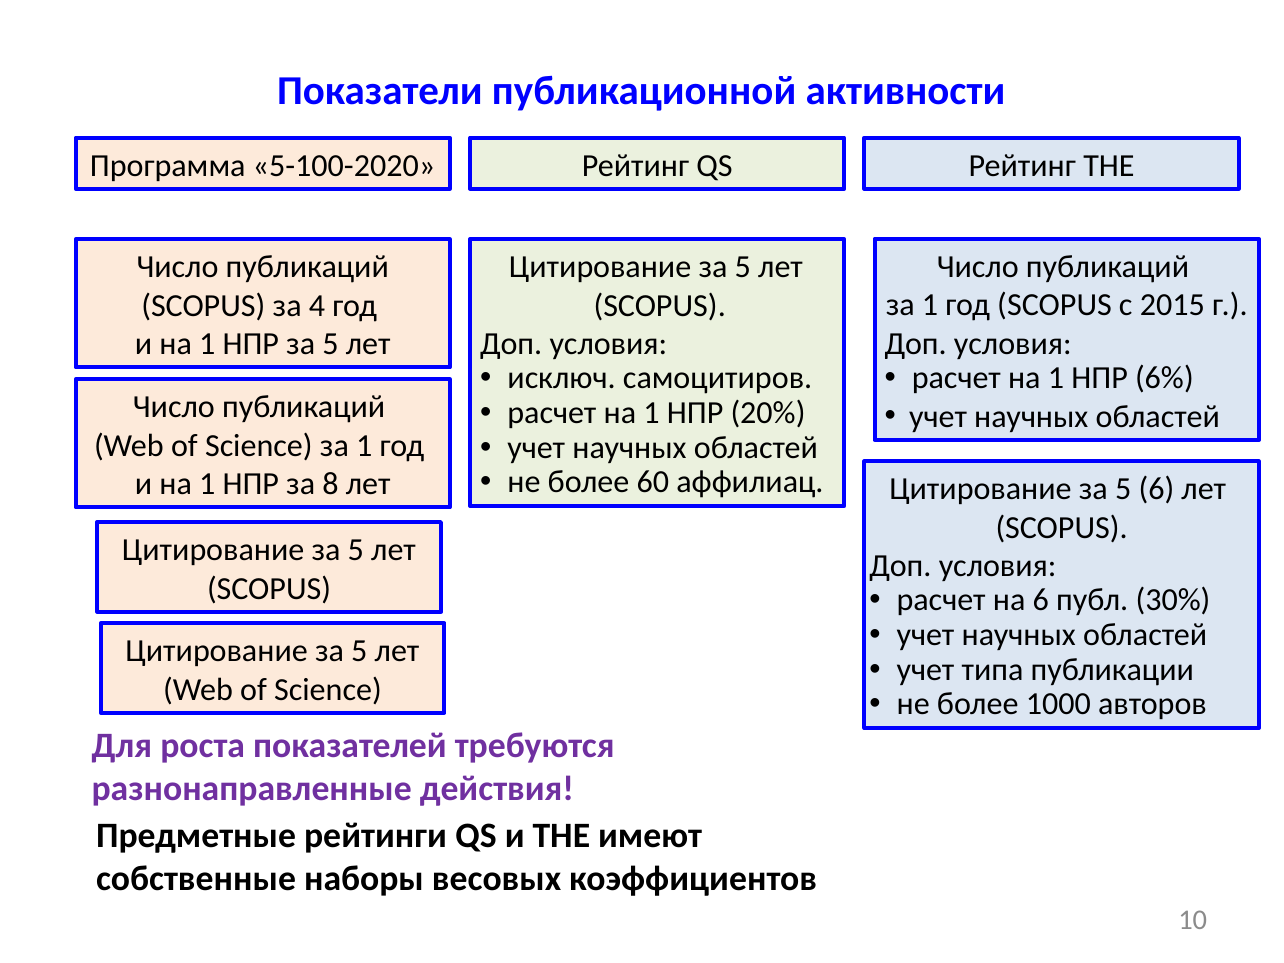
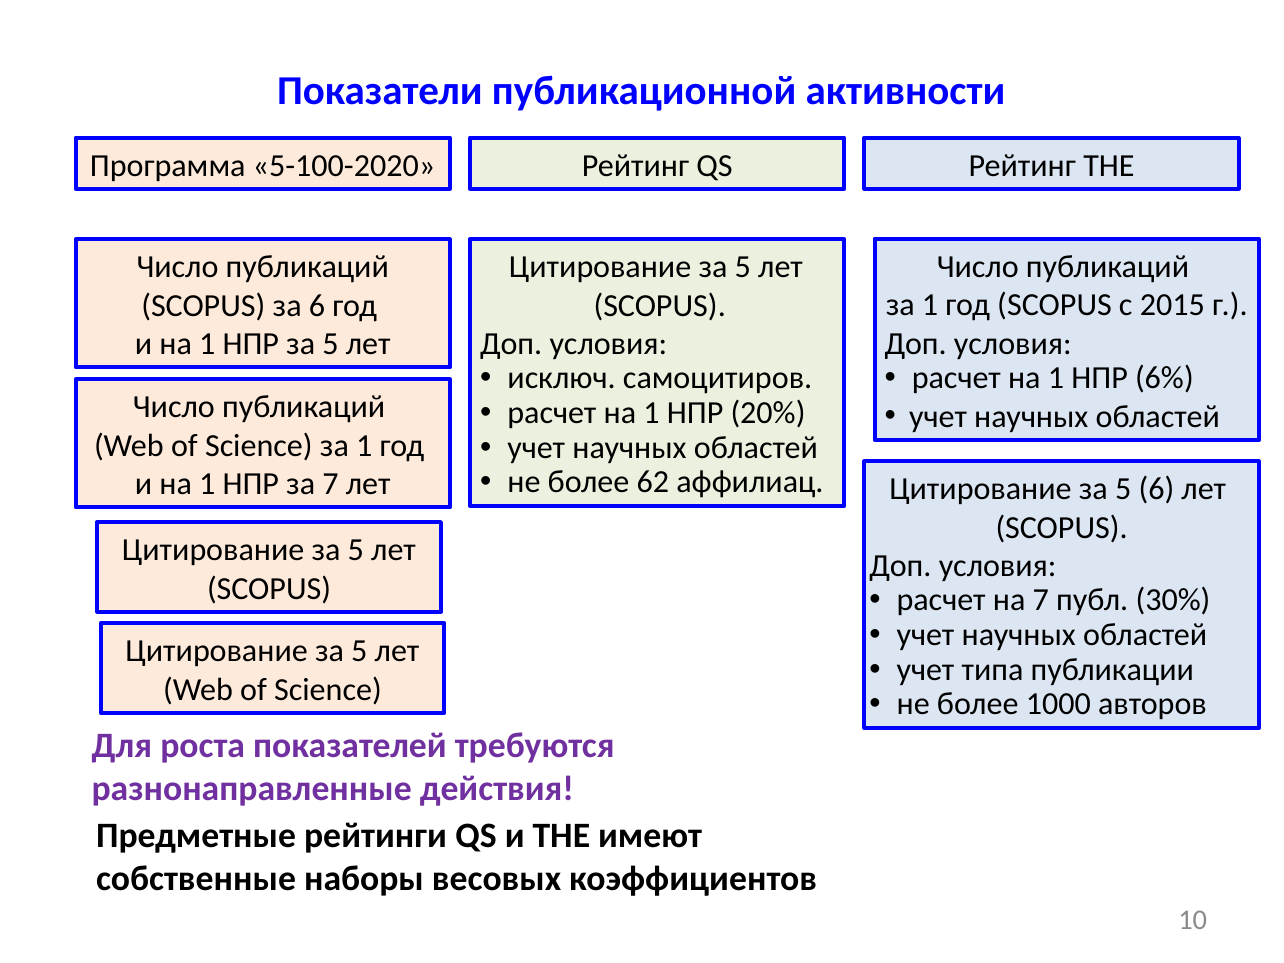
за 4: 4 -> 6
60: 60 -> 62
за 8: 8 -> 7
на 6: 6 -> 7
